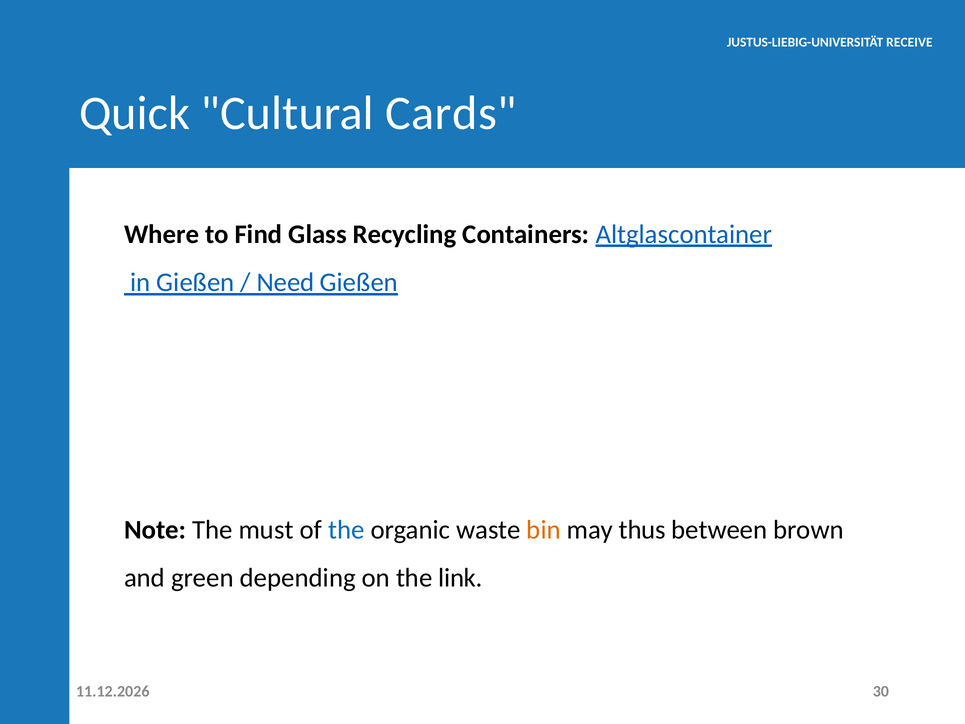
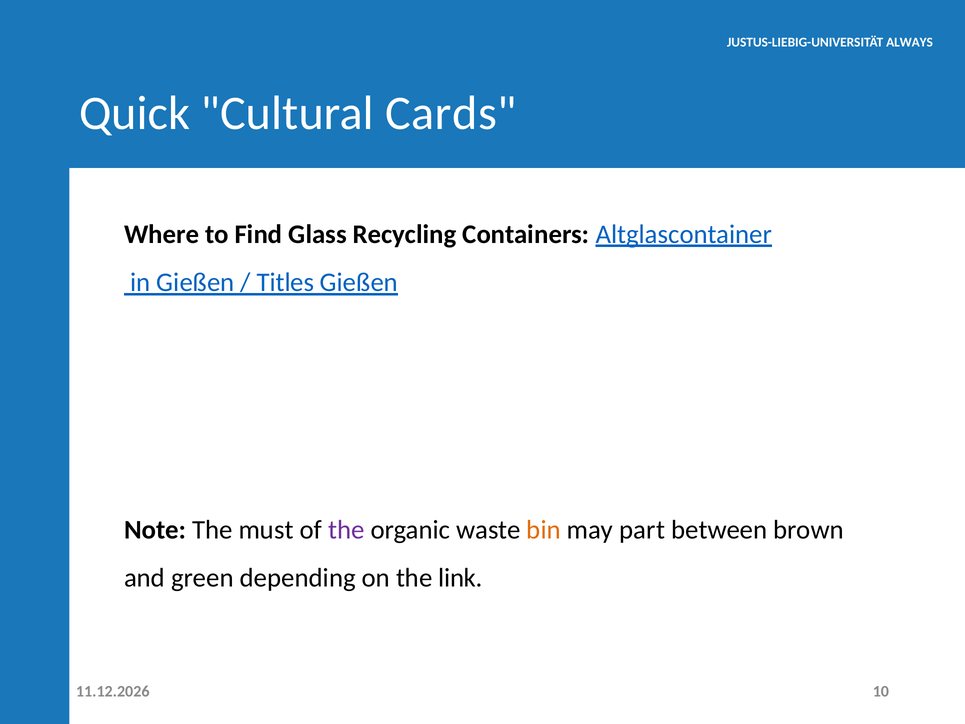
RECEIVE: RECEIVE -> ALWAYS
Need: Need -> Titles
the at (346, 530) colour: blue -> purple
thus: thus -> part
30: 30 -> 10
